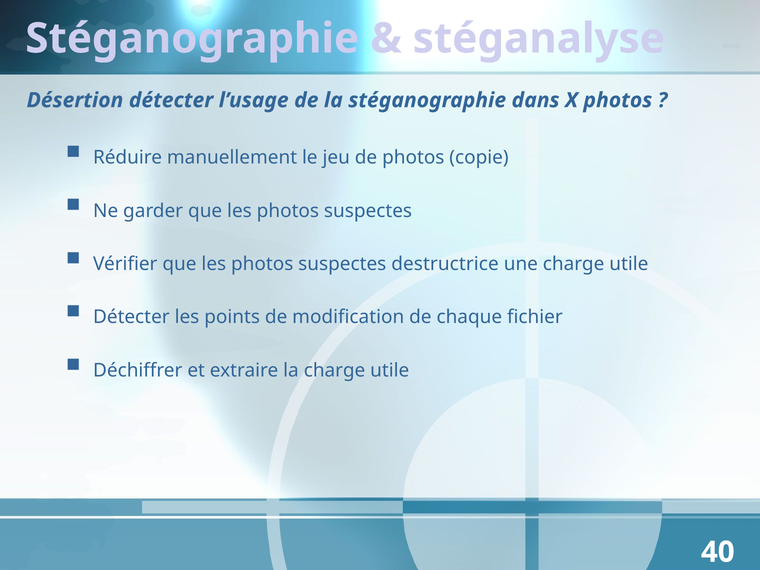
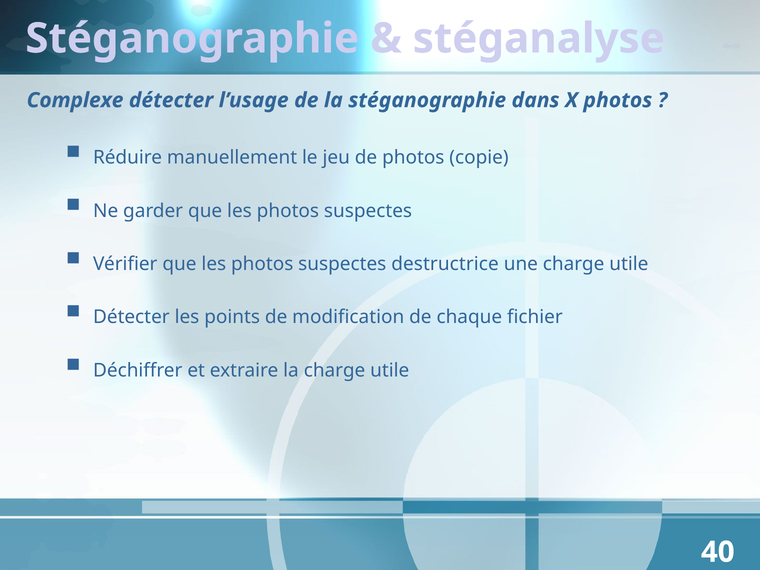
Désertion: Désertion -> Complexe
